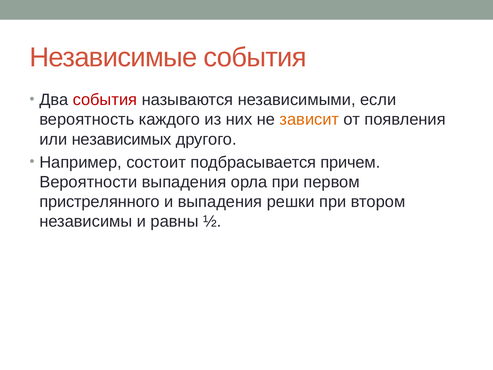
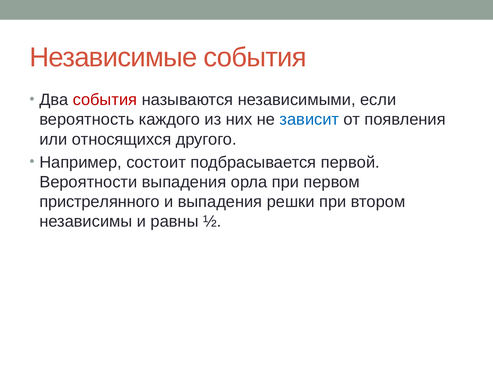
зависит colour: orange -> blue
независимых: независимых -> относящихся
причем: причем -> первой
